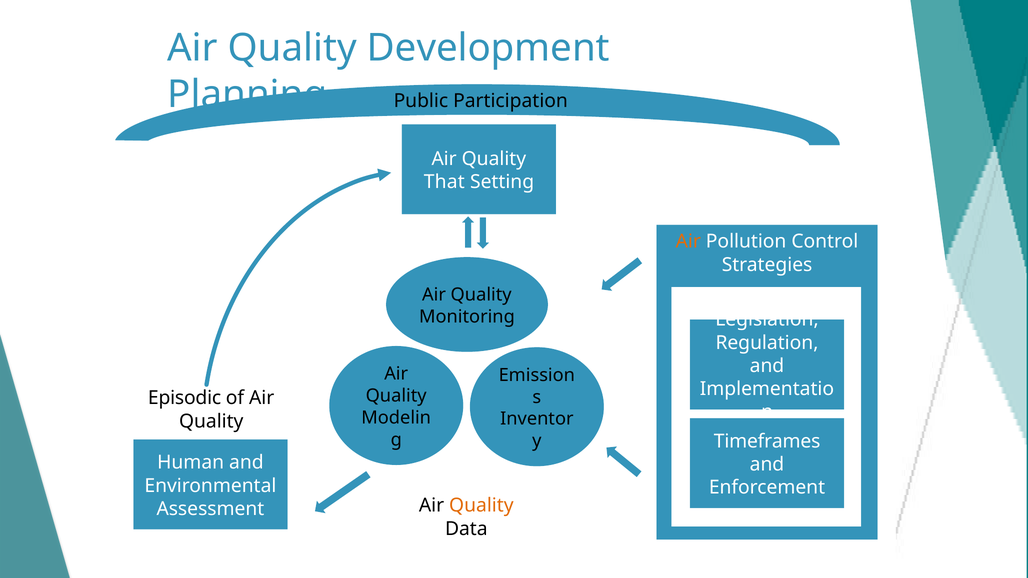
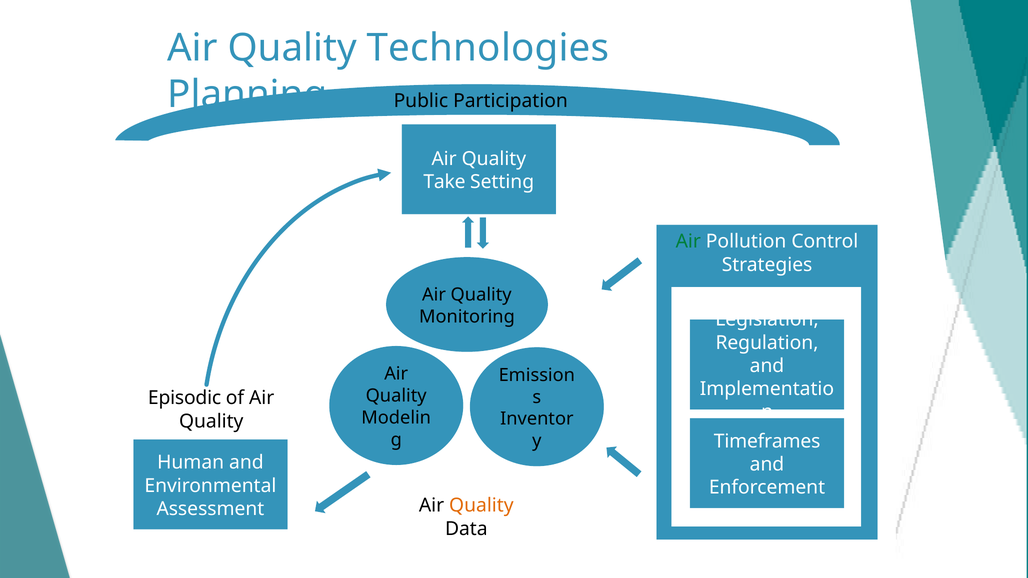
Development: Development -> Technologies
That: That -> Take
Air at (688, 242) colour: orange -> green
